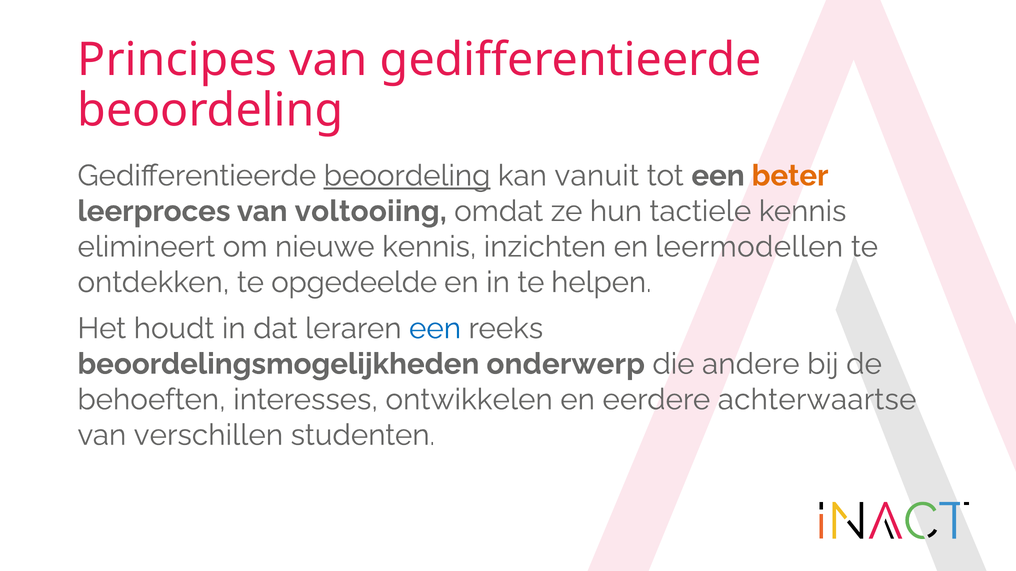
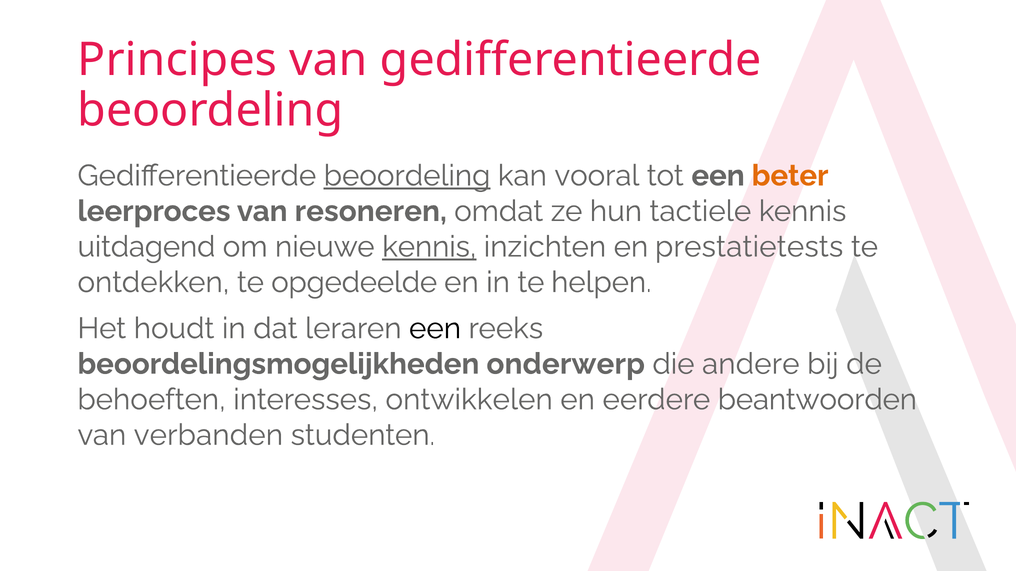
vanuit: vanuit -> vooral
voltooiing: voltooiing -> resoneren
elimineert: elimineert -> uitdagend
kennis at (429, 247) underline: none -> present
leermodellen: leermodellen -> prestatietests
een at (435, 329) colour: blue -> black
achterwaartse: achterwaartse -> beantwoorden
verschillen: verschillen -> verbanden
